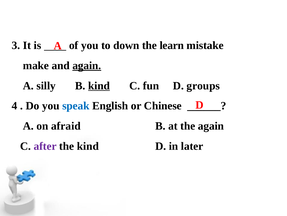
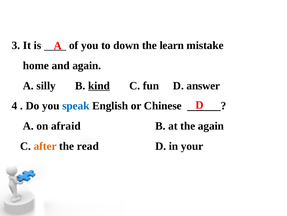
make: make -> home
again at (87, 65) underline: present -> none
groups: groups -> answer
after colour: purple -> orange
the kind: kind -> read
later: later -> your
